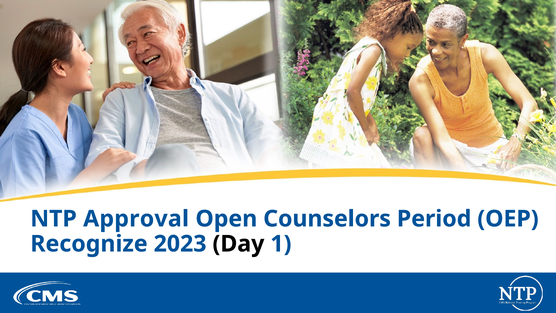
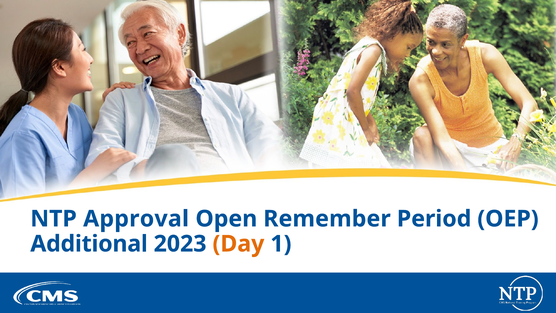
Counselors: Counselors -> Remember
Recognize: Recognize -> Additional
Day colour: black -> orange
